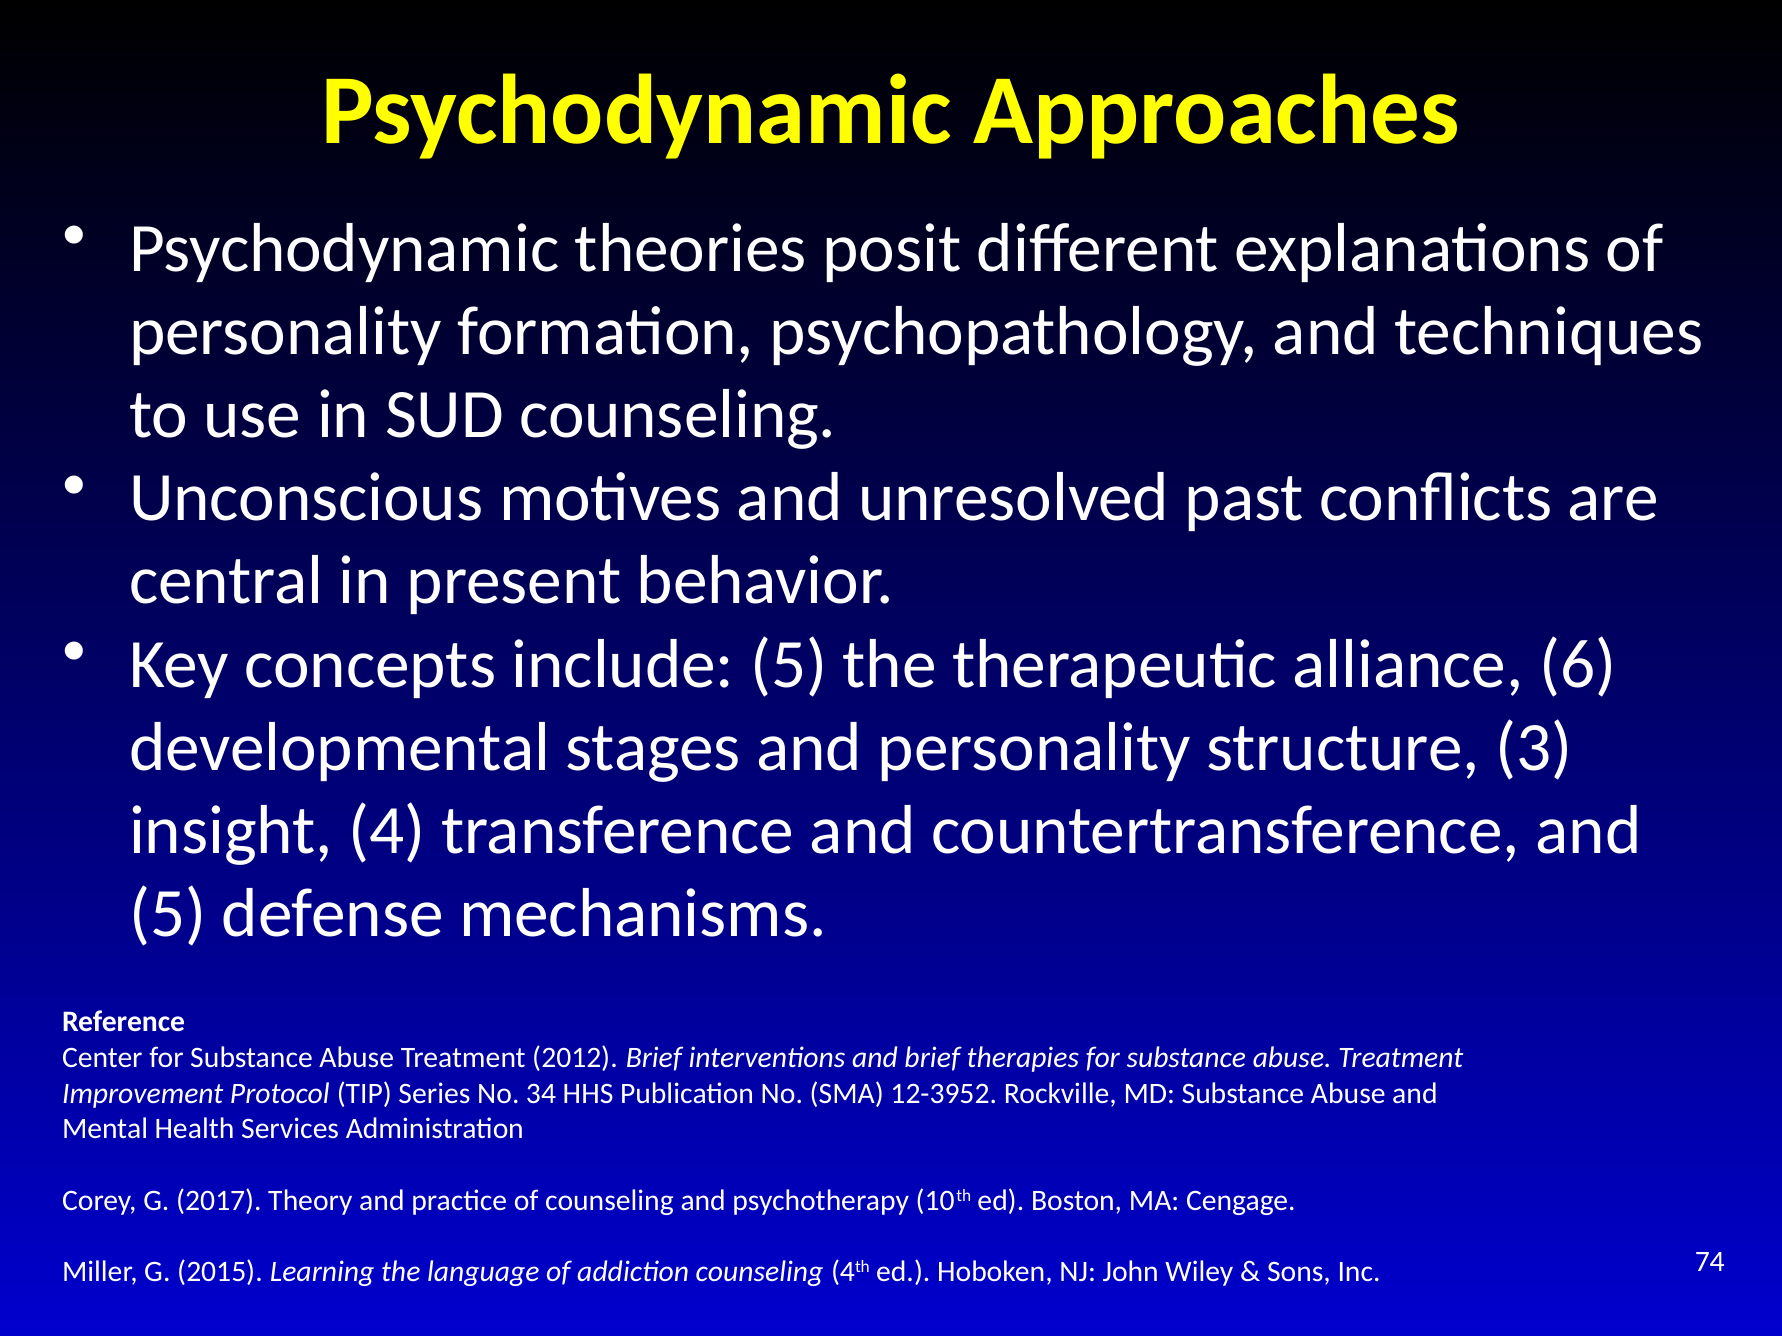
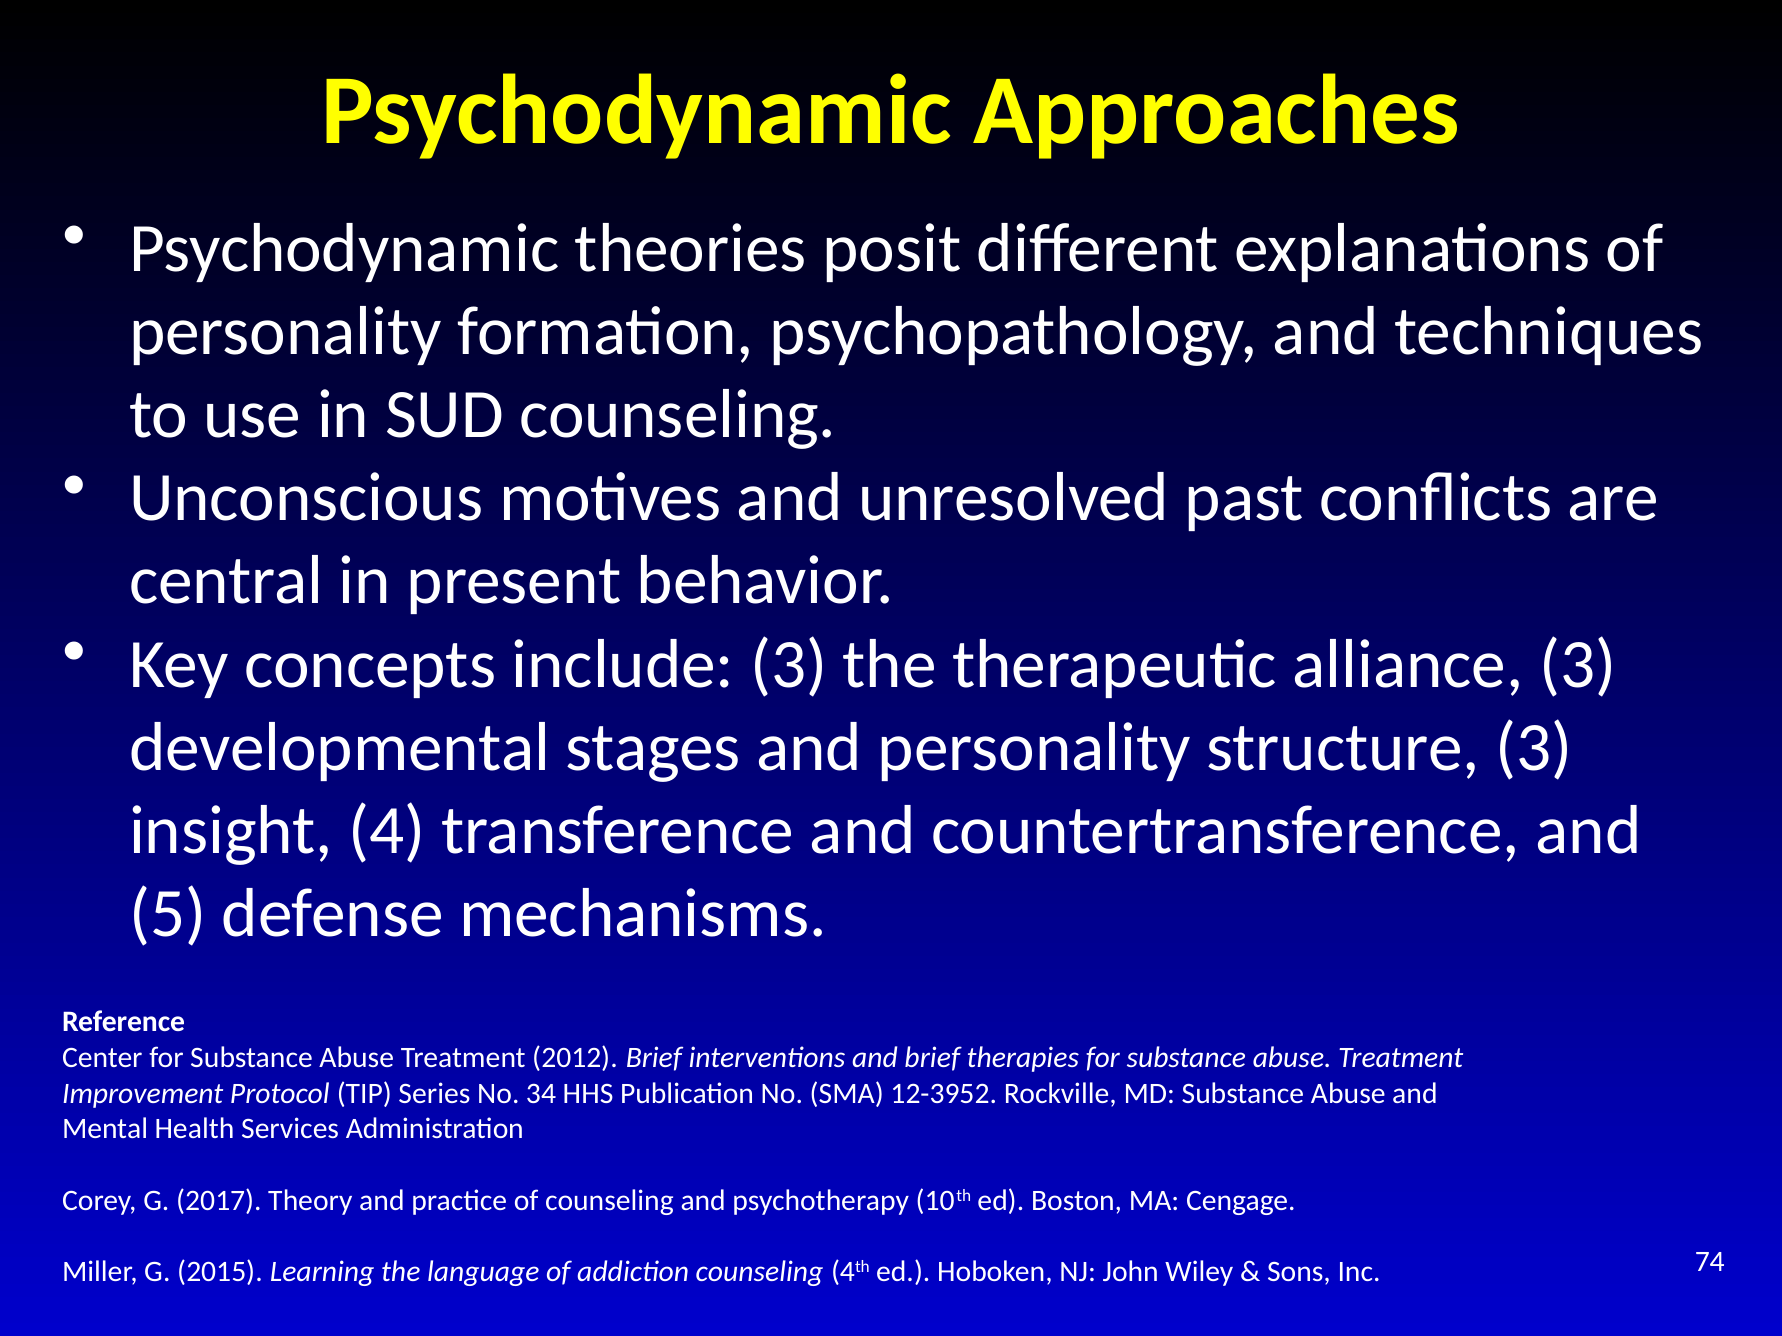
include 5: 5 -> 3
alliance 6: 6 -> 3
